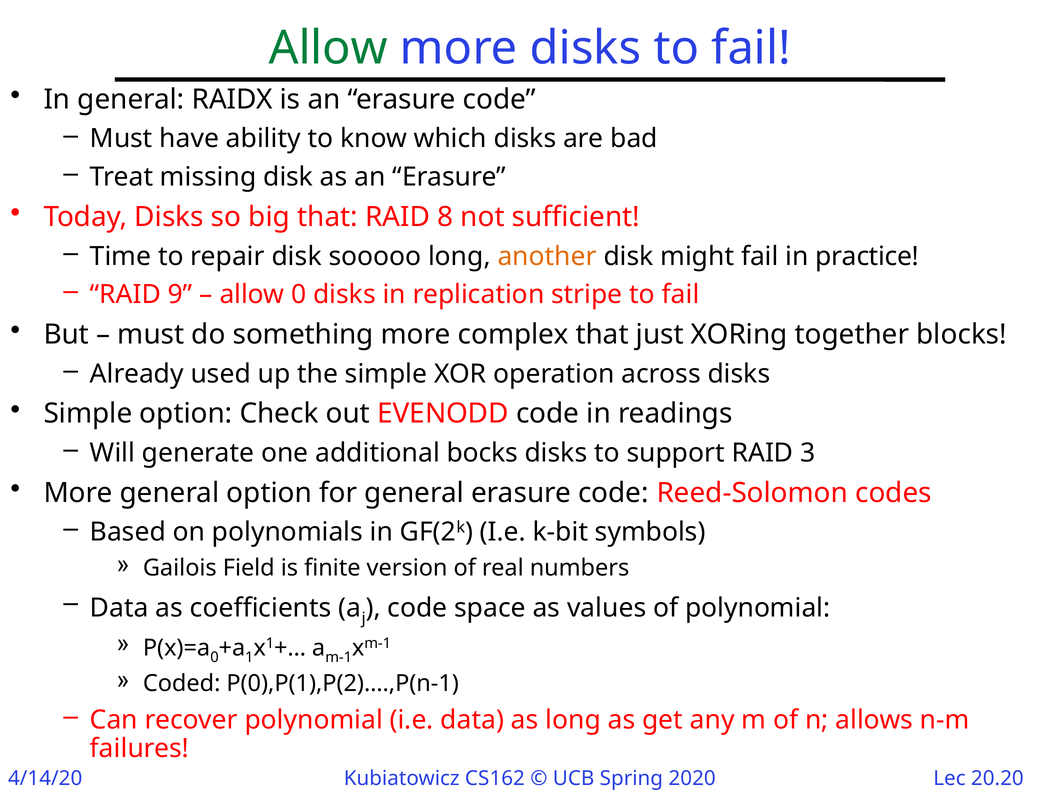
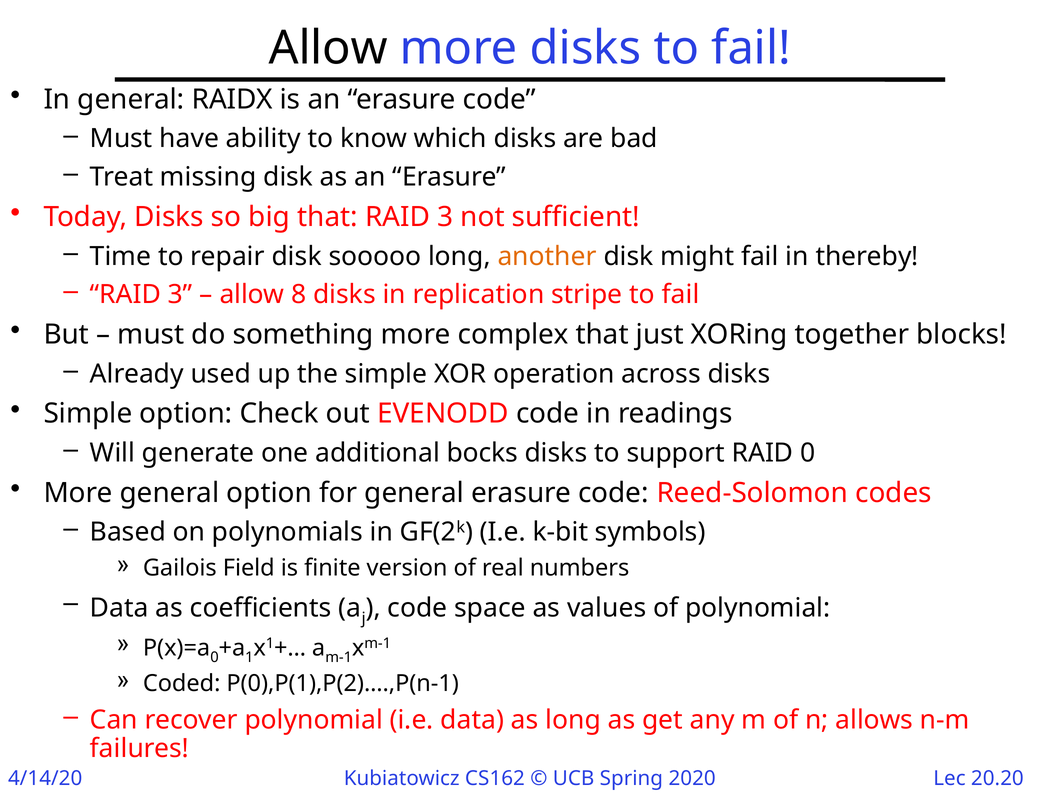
Allow at (328, 48) colour: green -> black
that RAID 8: 8 -> 3
practice: practice -> thereby
9 at (180, 295): 9 -> 3
allow 0: 0 -> 8
RAID 3: 3 -> 0
